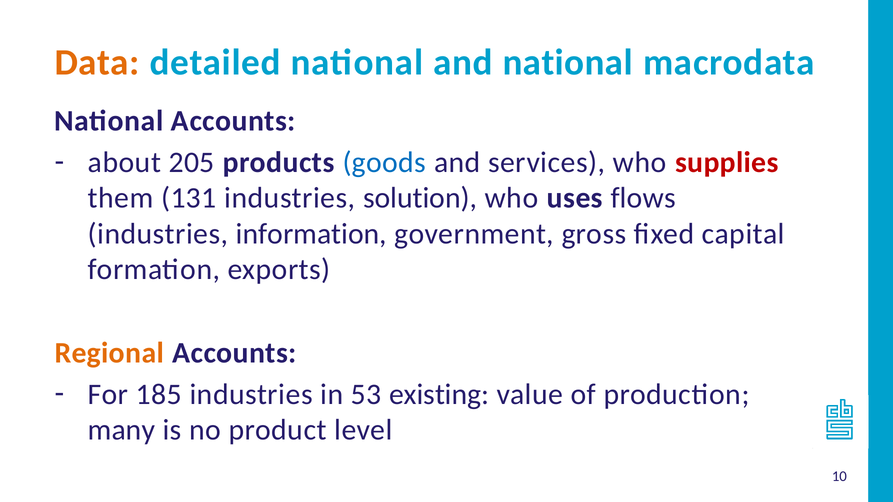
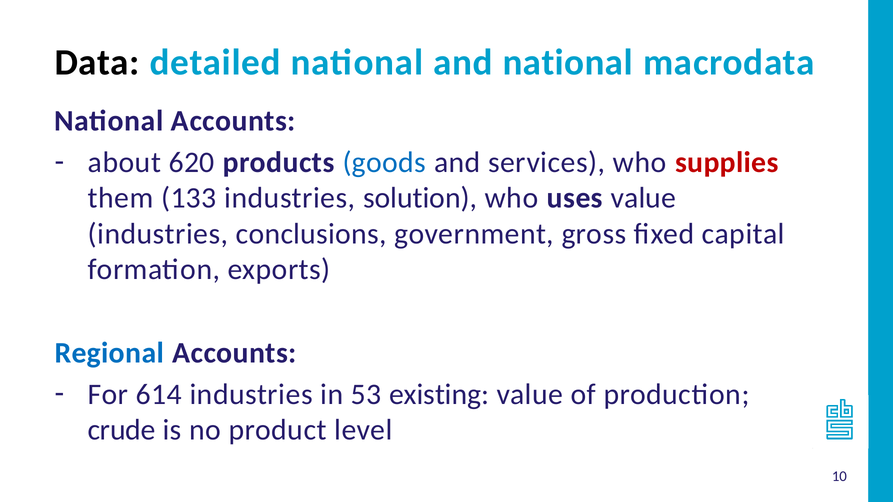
Data colour: orange -> black
205: 205 -> 620
131: 131 -> 133
uses flows: flows -> value
information: information -> conclusions
Regional colour: orange -> blue
185: 185 -> 614
many: many -> crude
